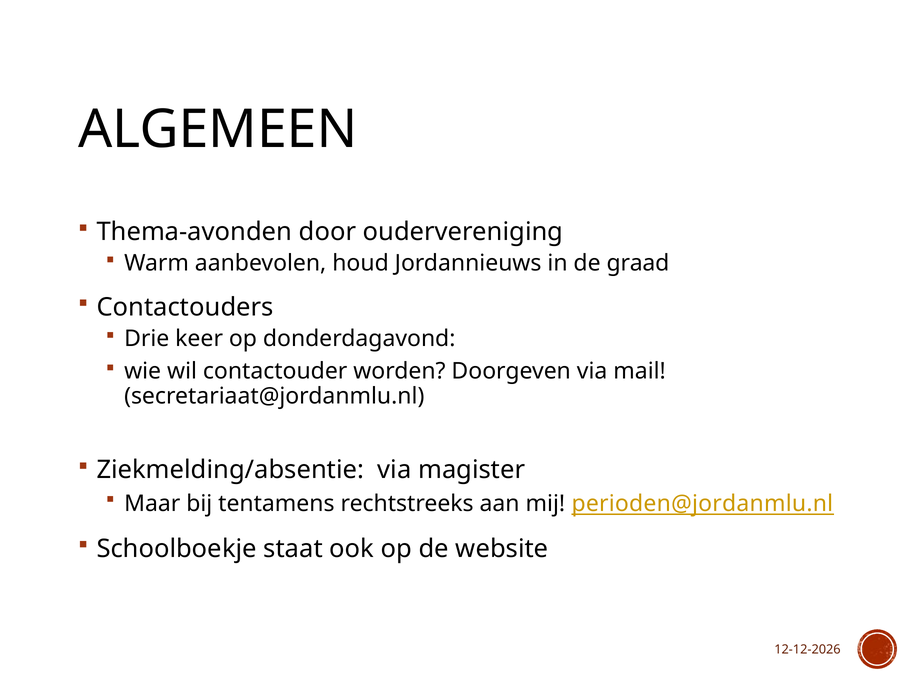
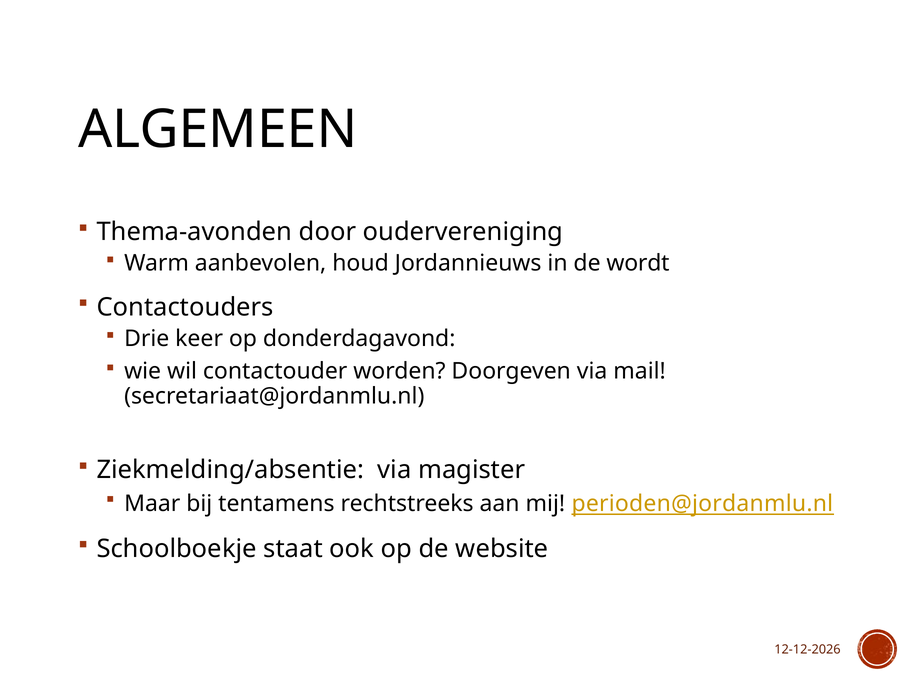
graad: graad -> wordt
